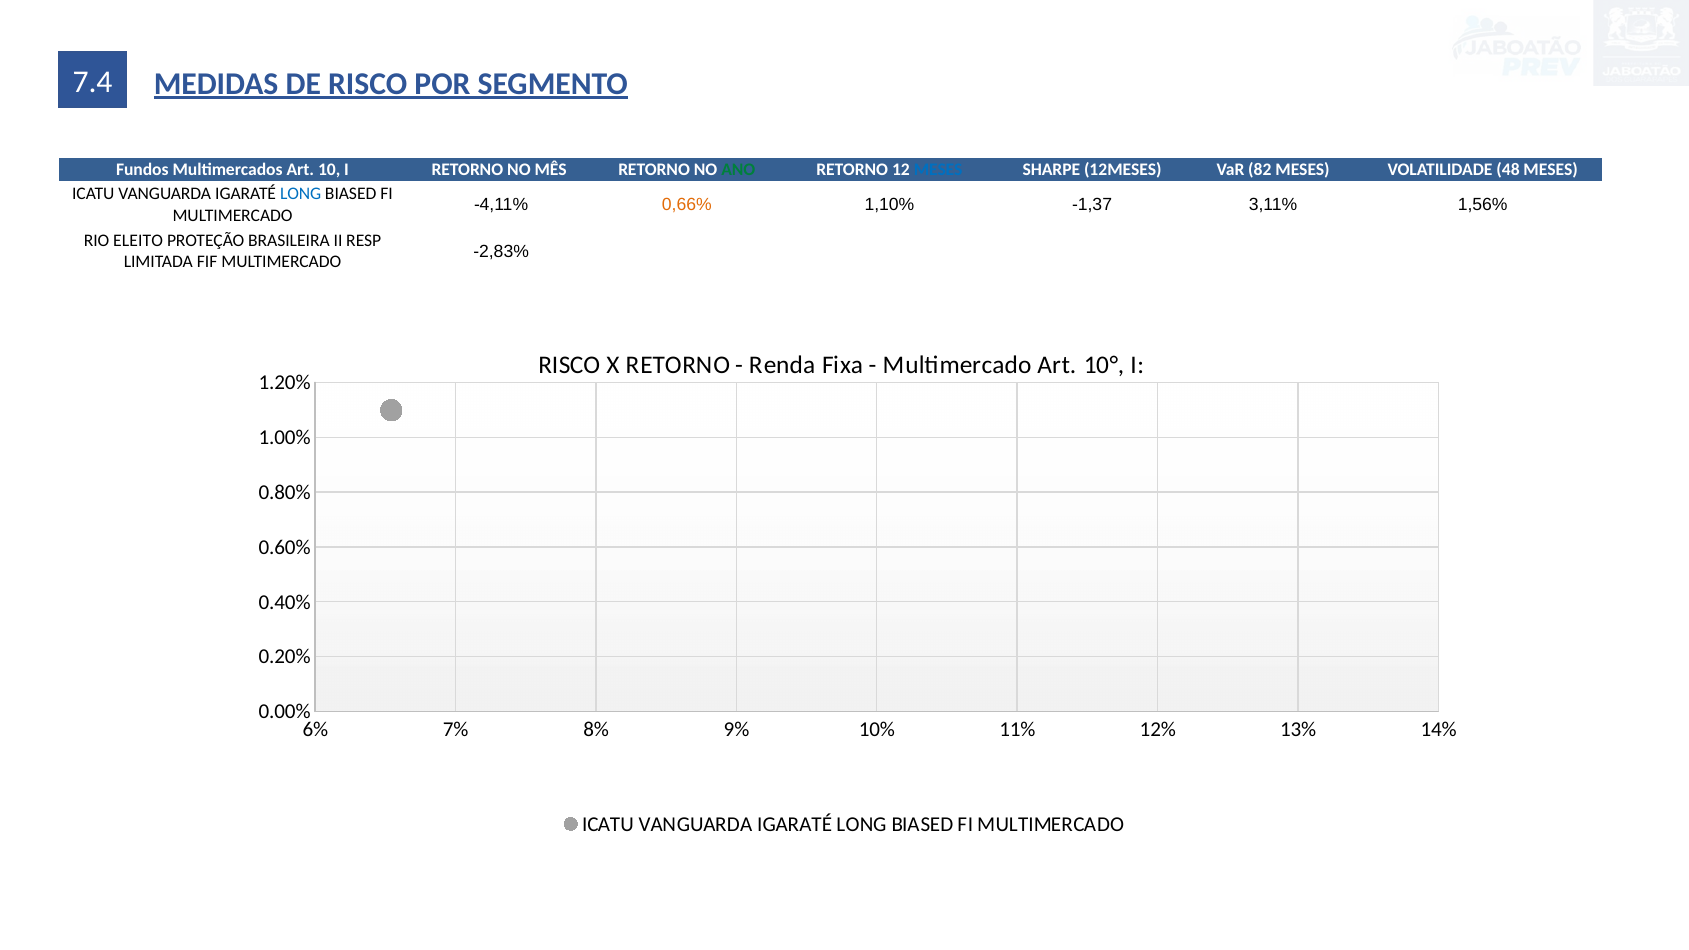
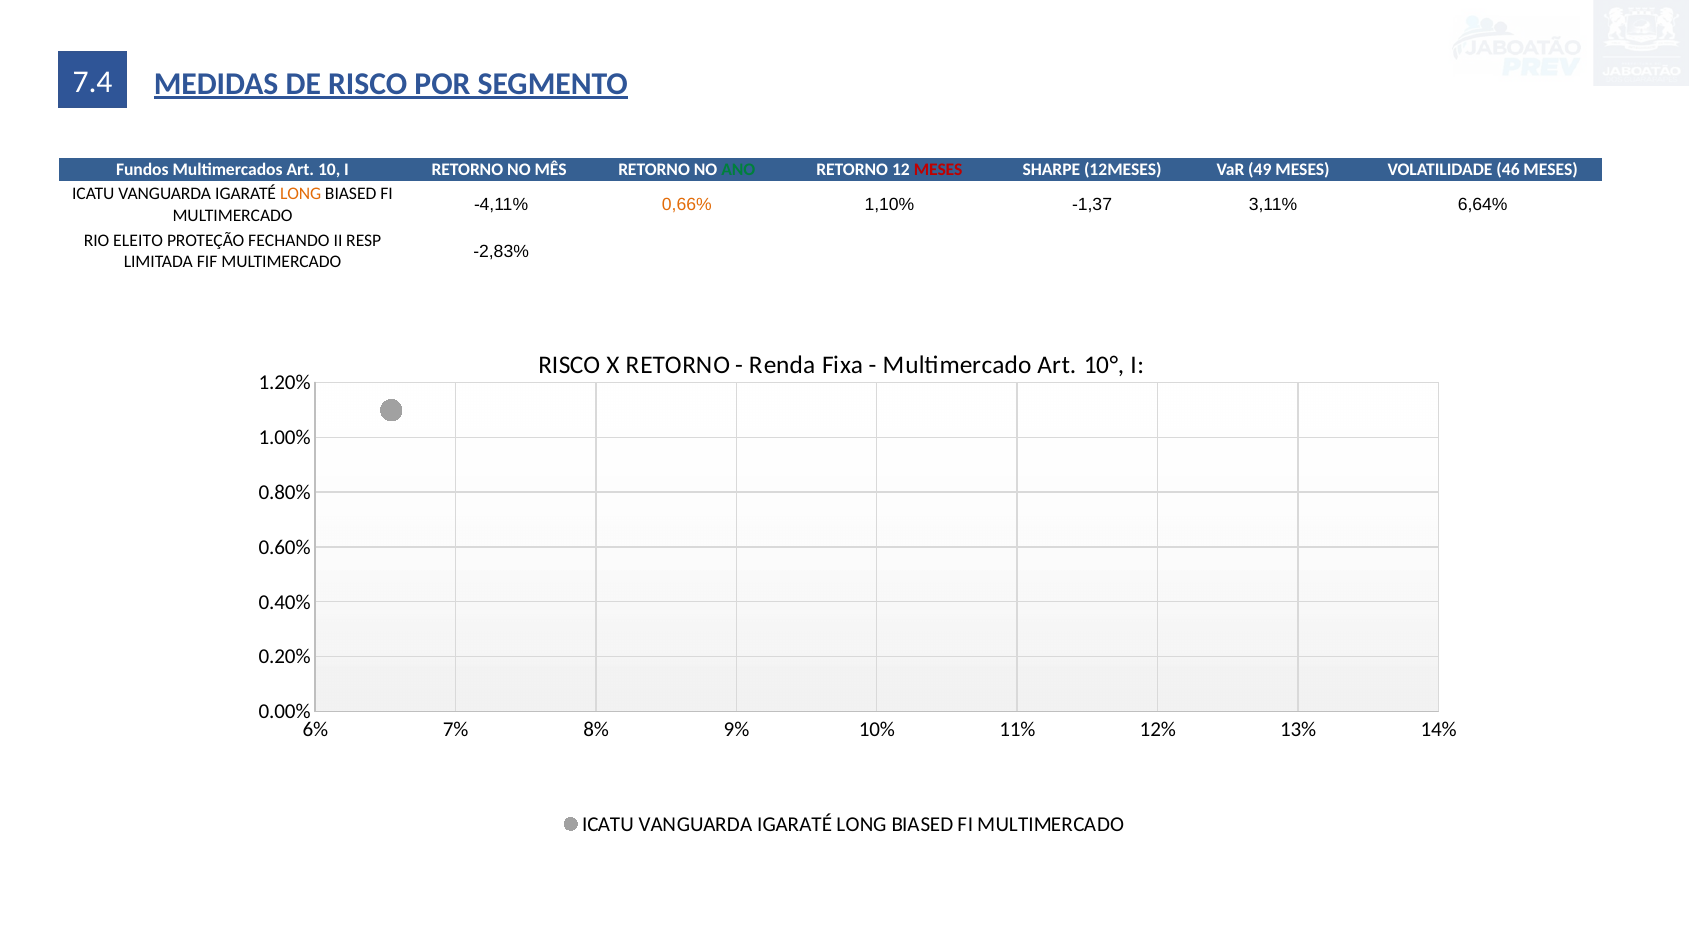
MESES at (938, 170) colour: blue -> red
82: 82 -> 49
48: 48 -> 46
LONG at (301, 194) colour: blue -> orange
1,56%: 1,56% -> 6,64%
BRASILEIRA: BRASILEIRA -> FECHANDO
